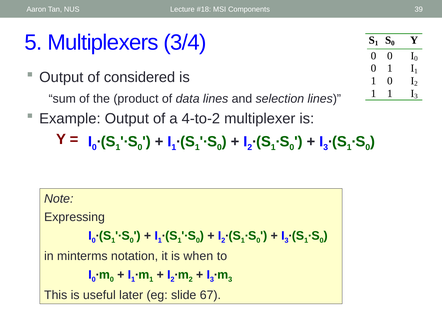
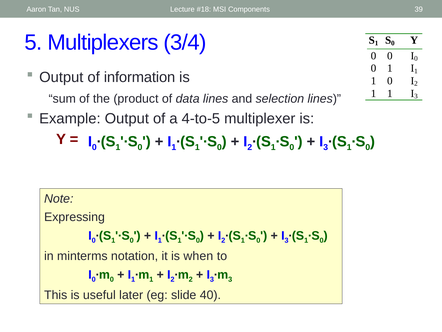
considered: considered -> information
4-to-2: 4-to-2 -> 4-to-5
67: 67 -> 40
